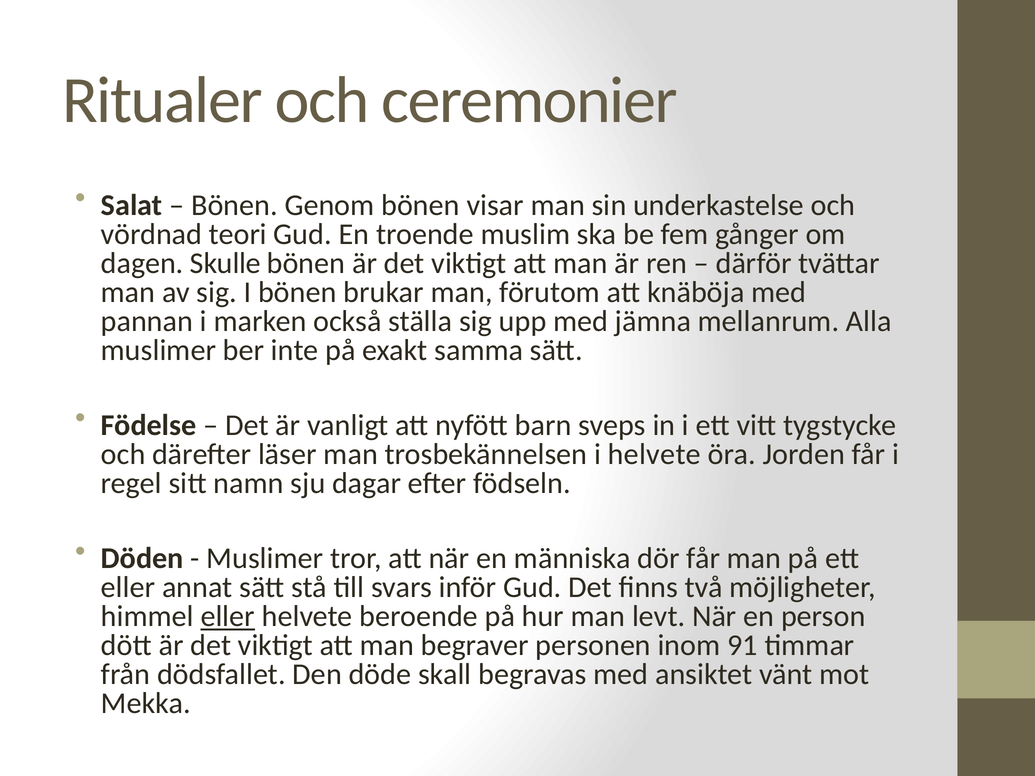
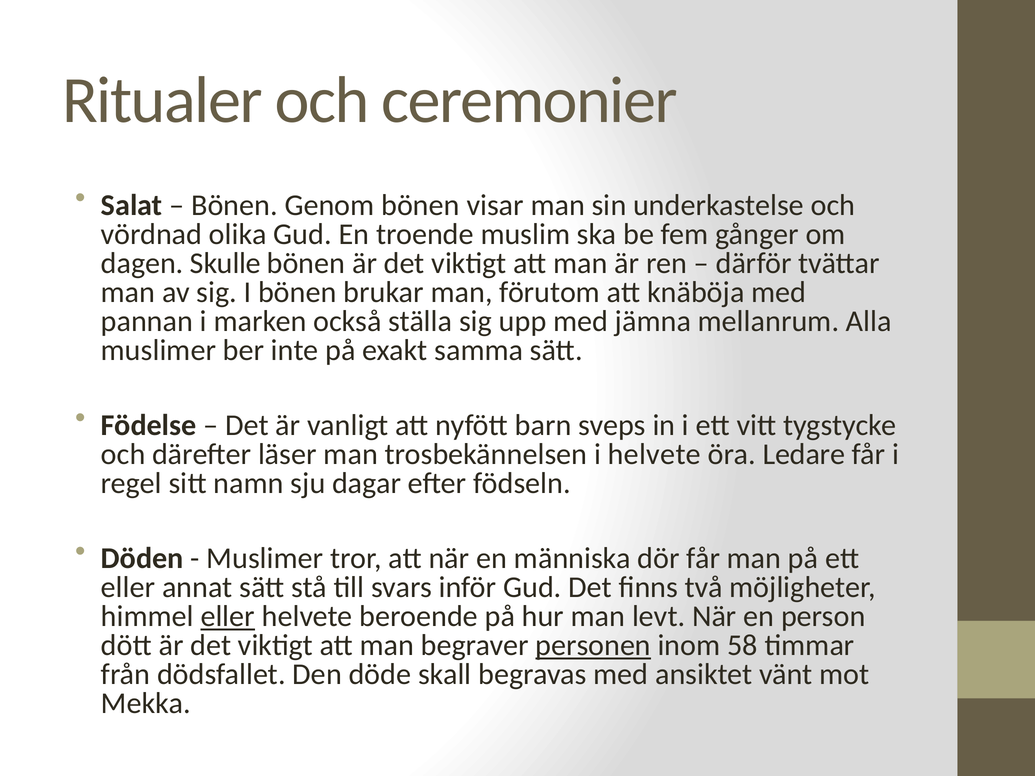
teori: teori -> olika
Jorden: Jorden -> Ledare
personen underline: none -> present
91: 91 -> 58
